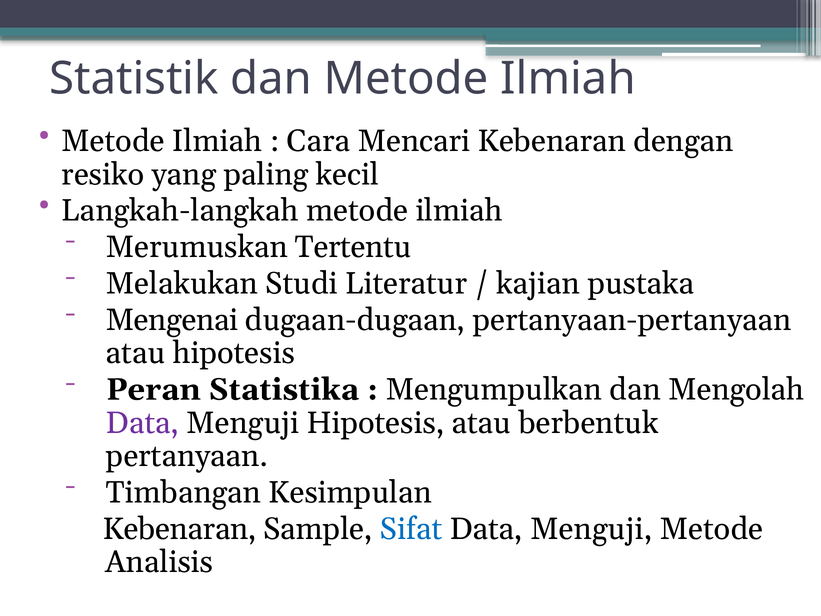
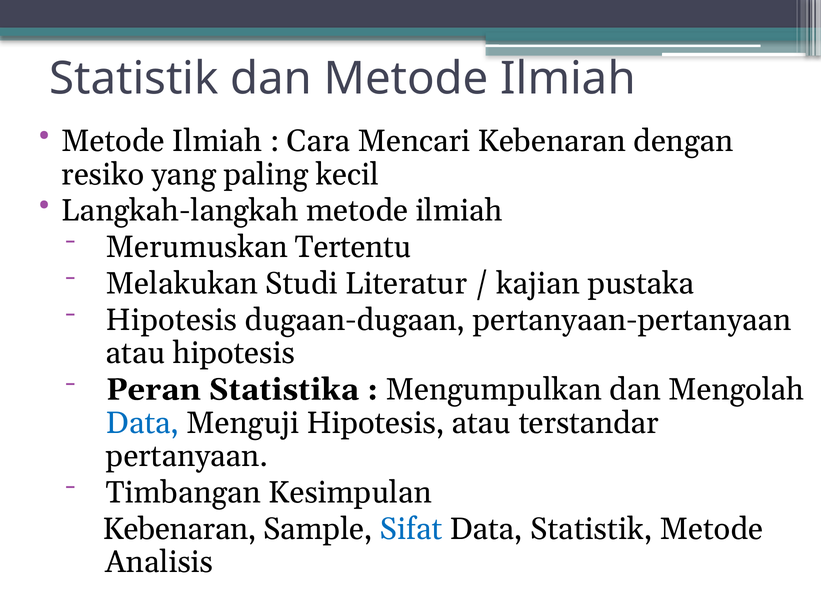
Mengenai at (172, 320): Mengenai -> Hipotesis
Data at (142, 423) colour: purple -> blue
berbentuk: berbentuk -> terstandar
Menguji at (591, 529): Menguji -> Statistik
